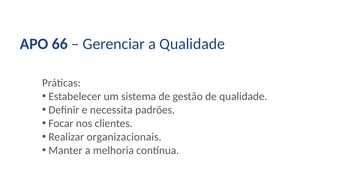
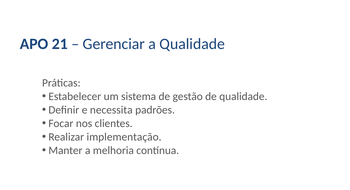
66: 66 -> 21
organizacionais: organizacionais -> implementação
